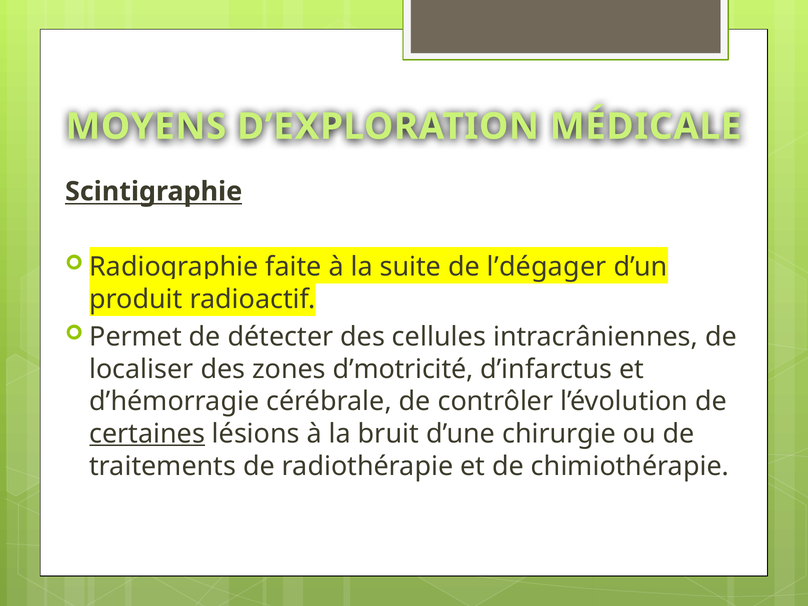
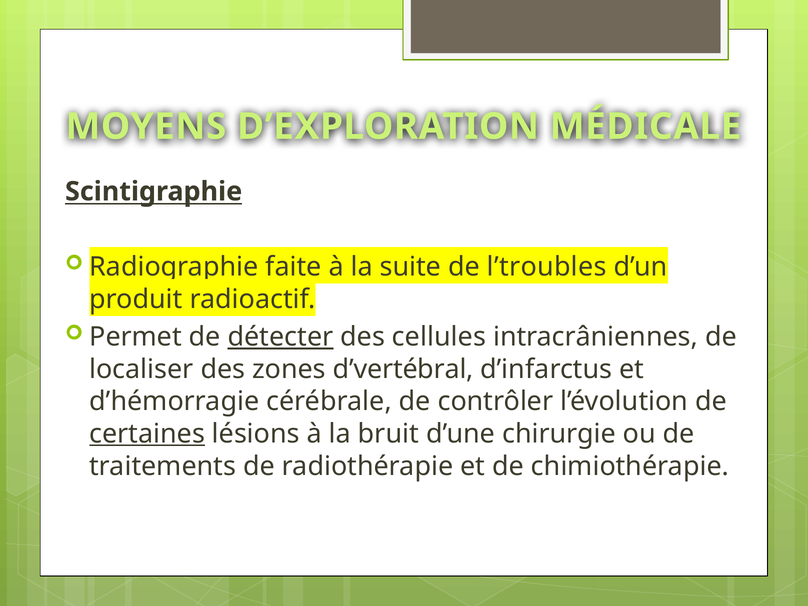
l’dégager: l’dégager -> l’troubles
détecter underline: none -> present
d’motricité: d’motricité -> d’vertébral
